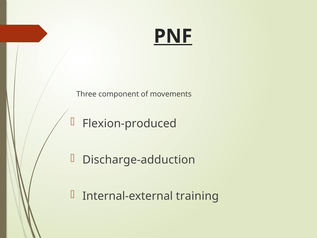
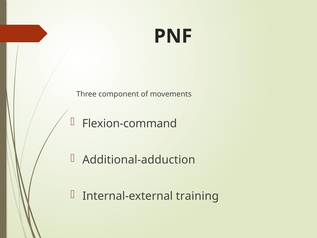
PNF underline: present -> none
Flexion-produced: Flexion-produced -> Flexion-command
Discharge-adduction: Discharge-adduction -> Additional-adduction
